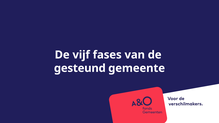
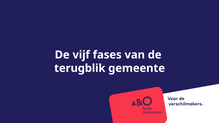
gesteund: gesteund -> terugblik
